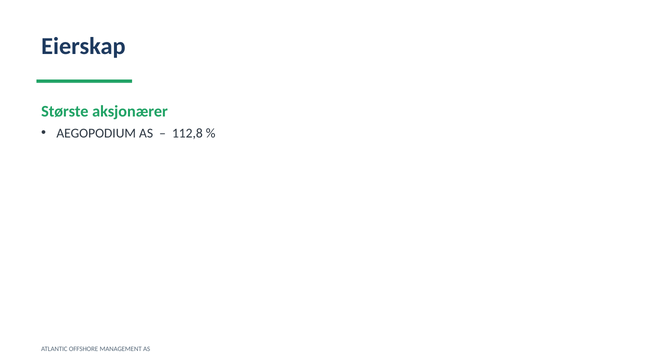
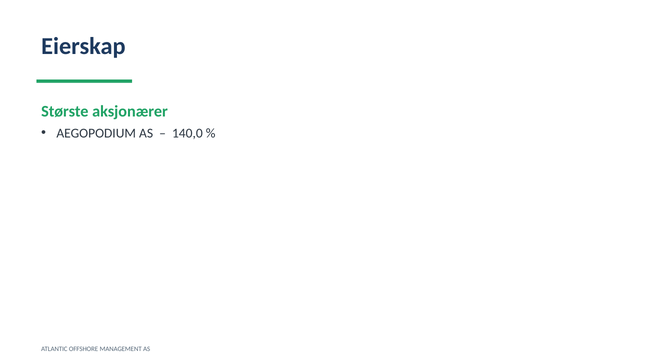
112,8: 112,8 -> 140,0
